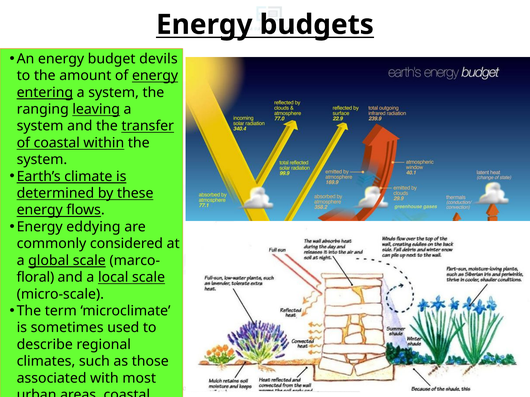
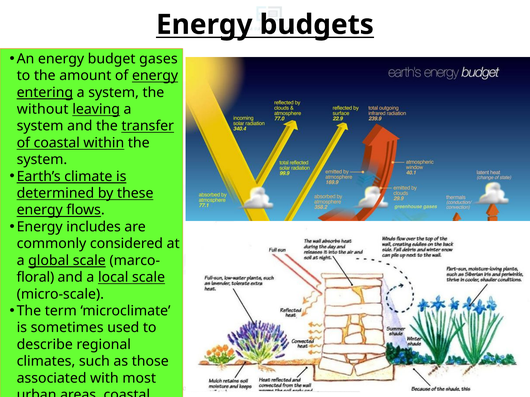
devils: devils -> gases
ranging: ranging -> without
eddying: eddying -> includes
